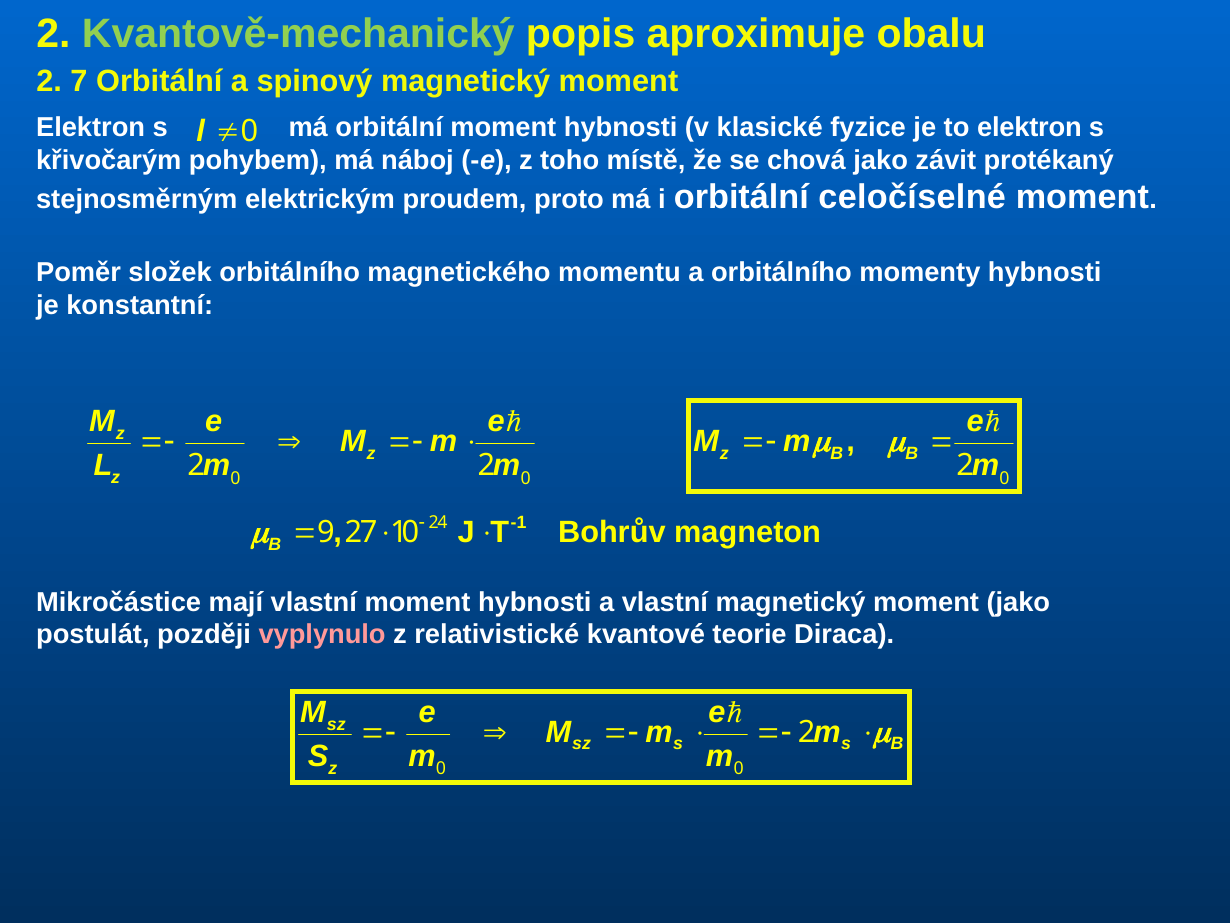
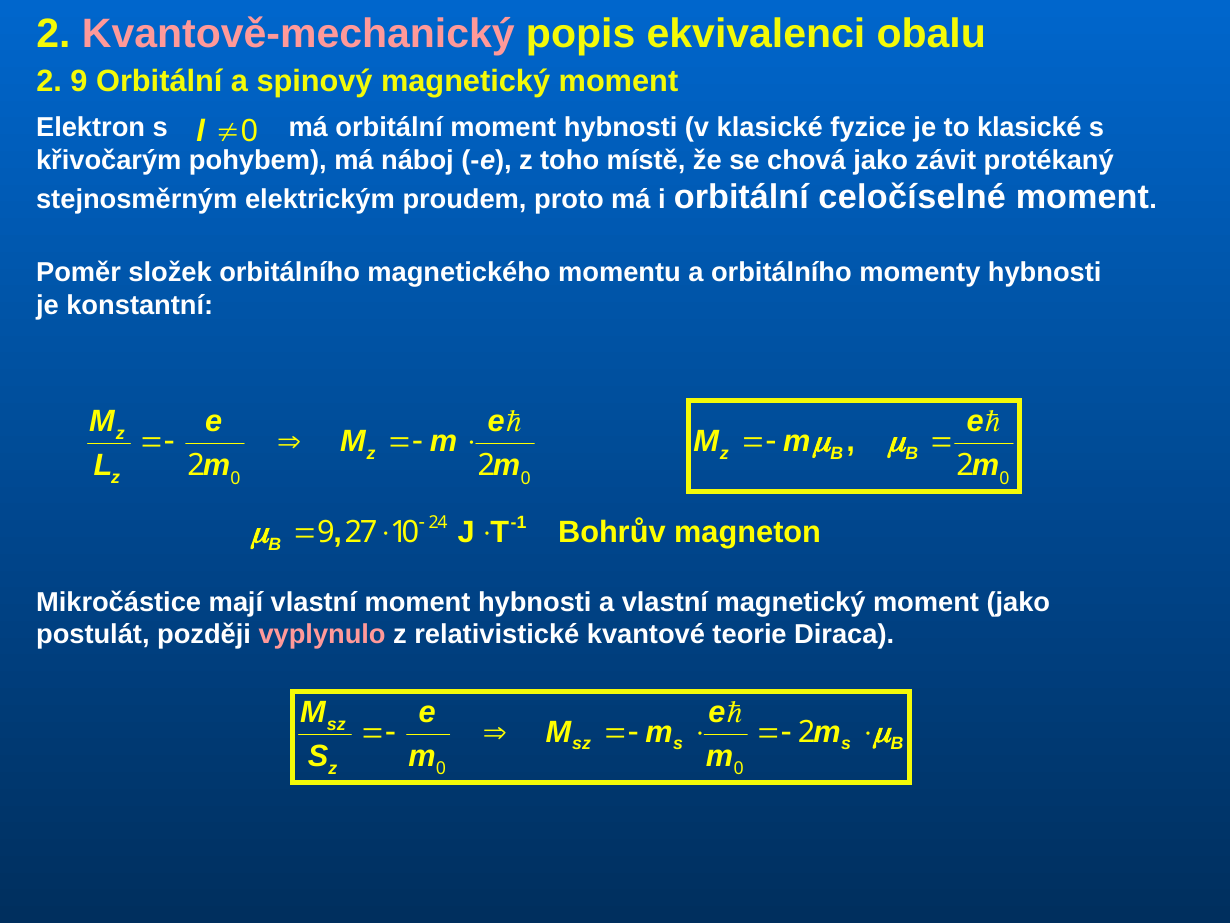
Kvantově-mechanický colour: light green -> pink
aproximuje: aproximuje -> ekvivalenci
2 7: 7 -> 9
to elektron: elektron -> klasické
